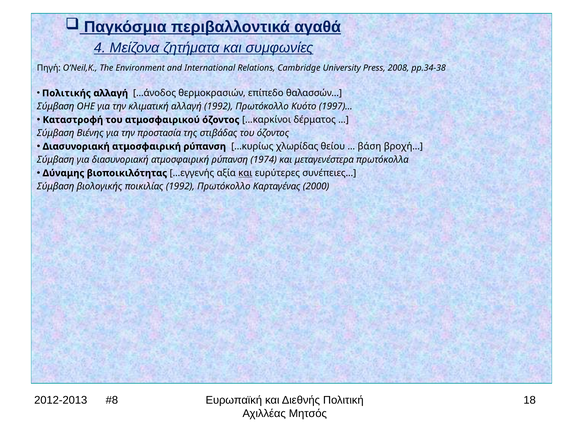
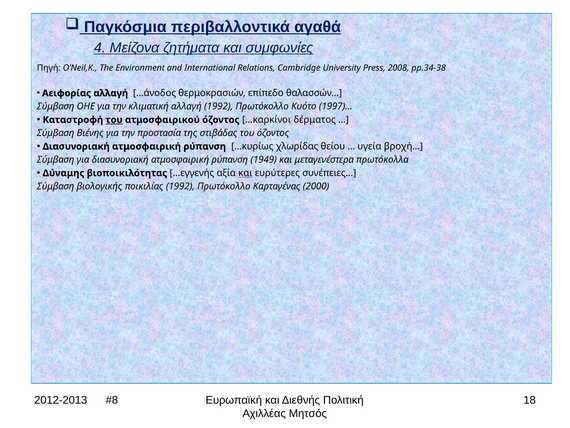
Πολιτικής: Πολιτικής -> Αειφορίας
του at (114, 120) underline: none -> present
βάση: βάση -> υγεία
1974: 1974 -> 1949
